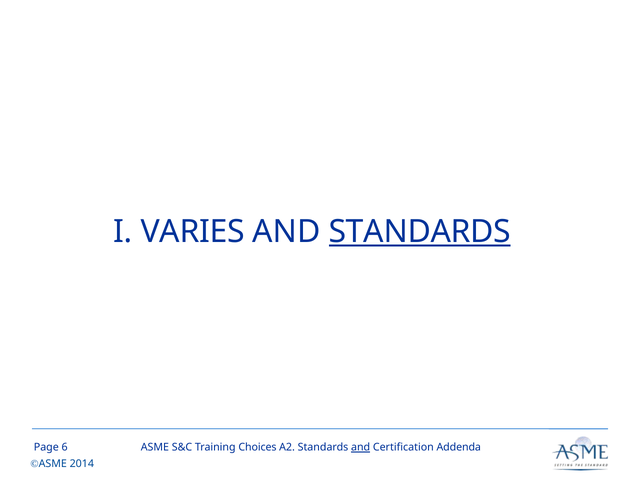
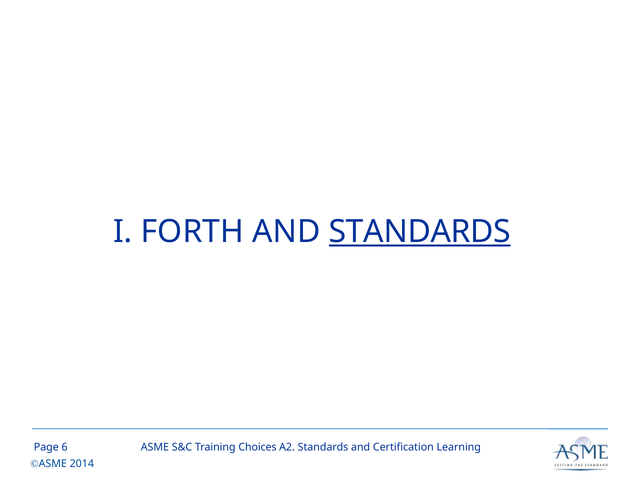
VARIES: VARIES -> FORTH
and at (361, 447) underline: present -> none
Addenda: Addenda -> Learning
